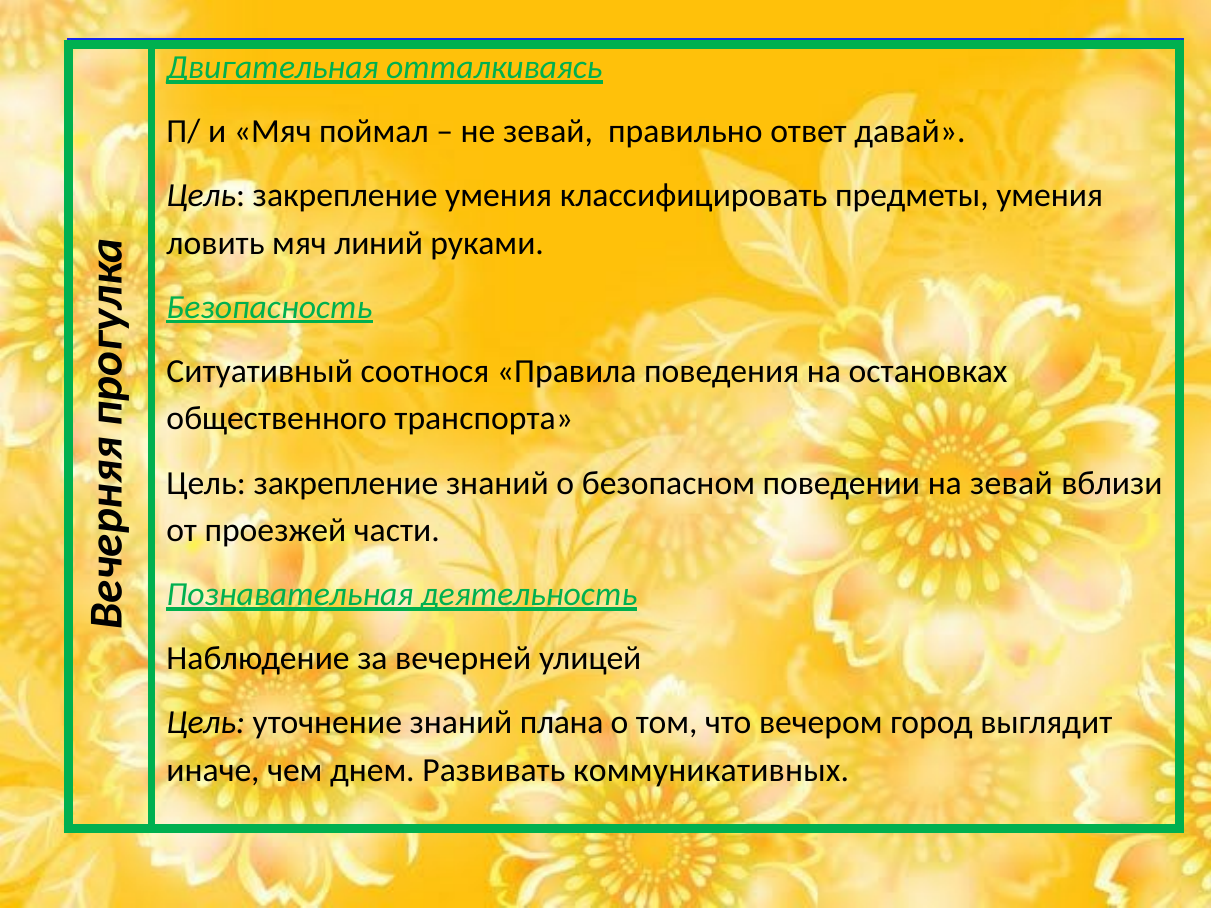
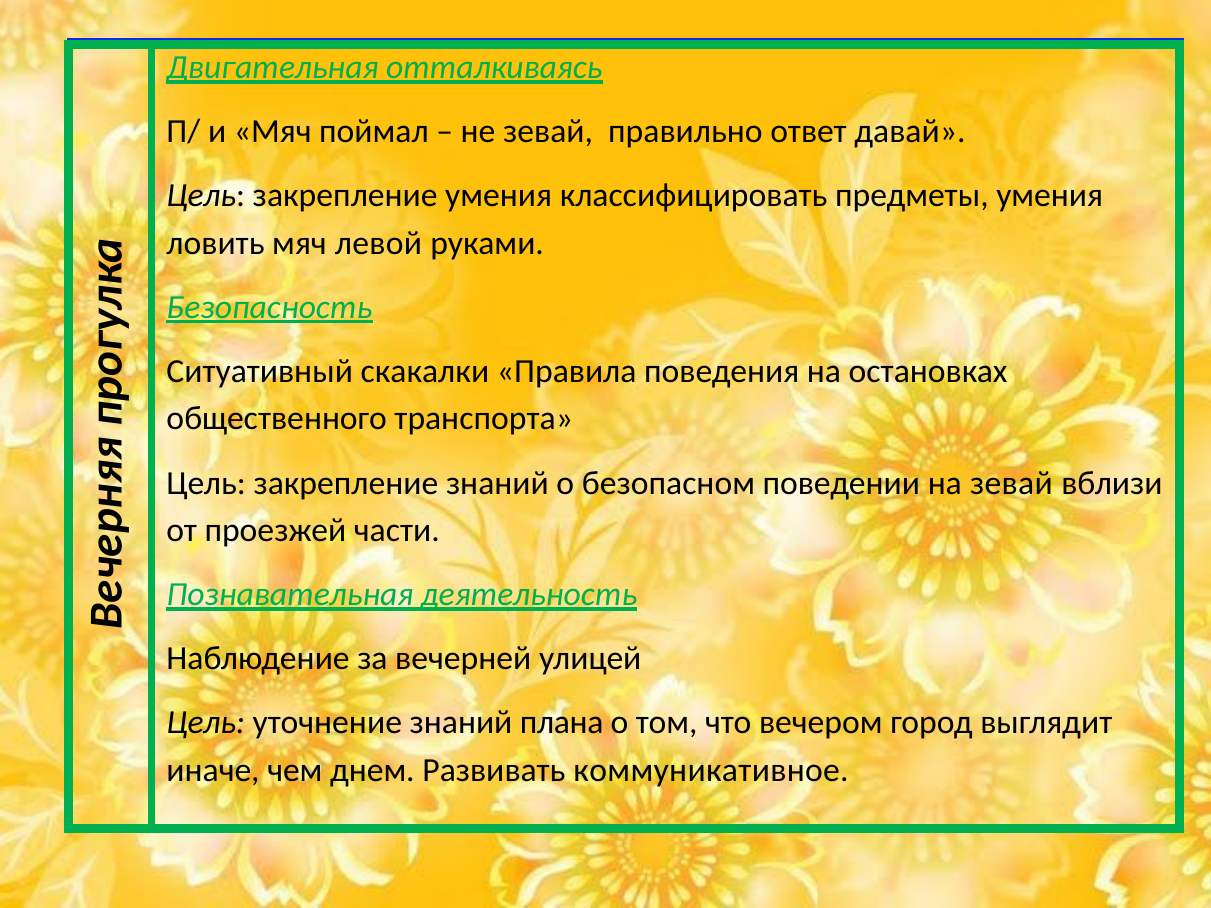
линий: линий -> левой
соотнося: соотнося -> скакалки
коммуникативных: коммуникативных -> коммуникативное
